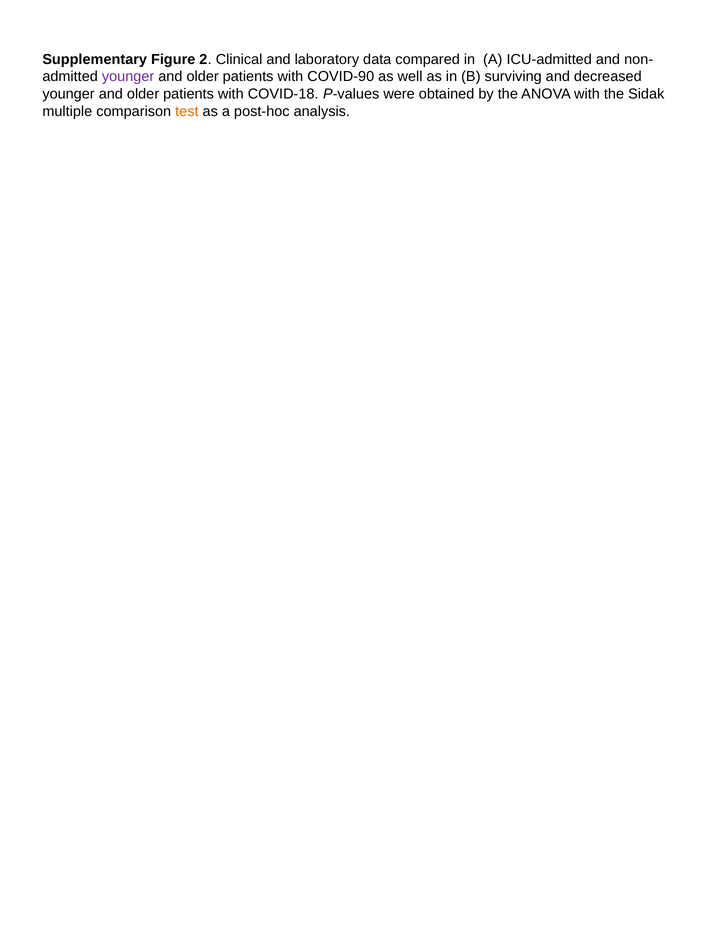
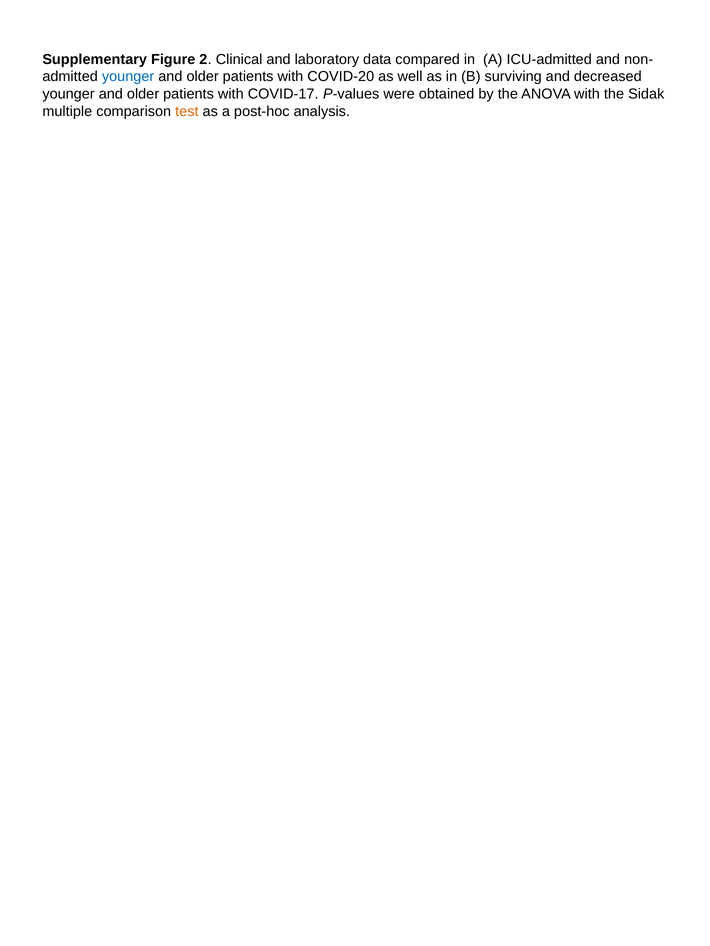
younger at (128, 77) colour: purple -> blue
COVID-90: COVID-90 -> COVID-20
COVID-18: COVID-18 -> COVID-17
